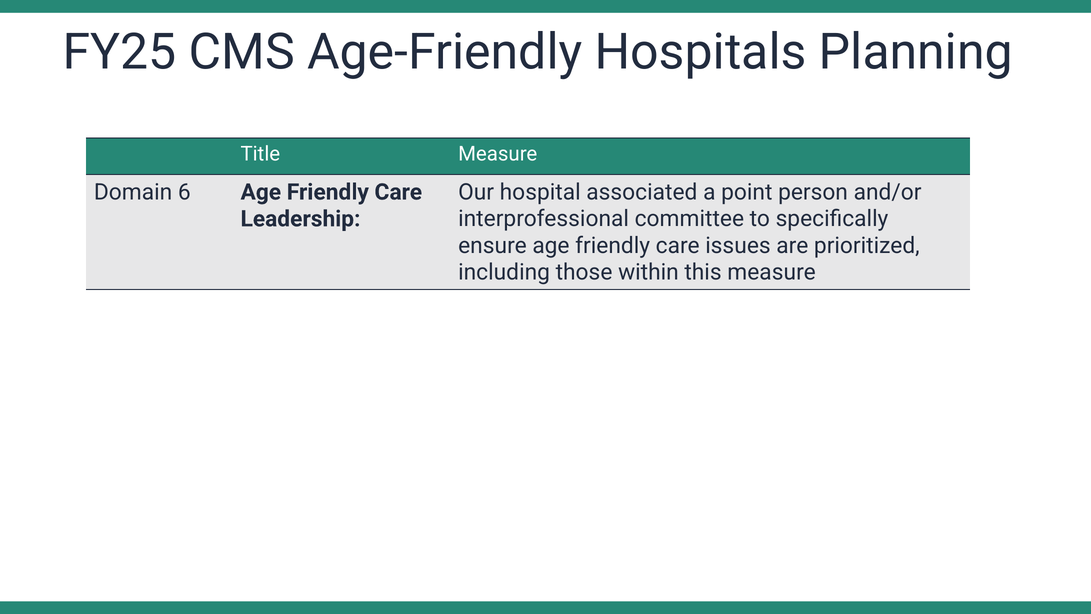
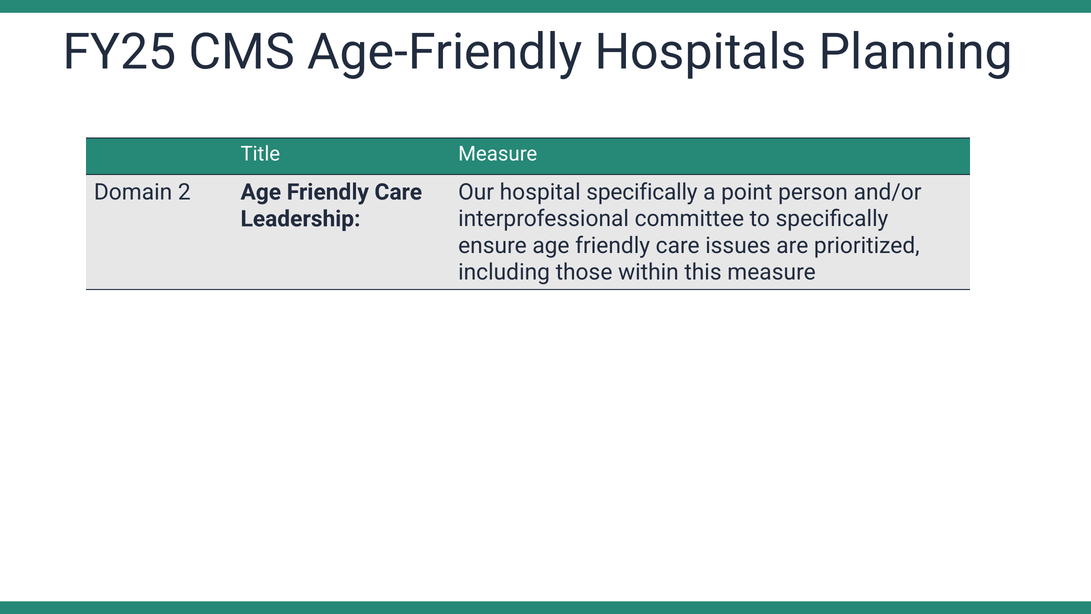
6: 6 -> 2
hospital associated: associated -> specifically
